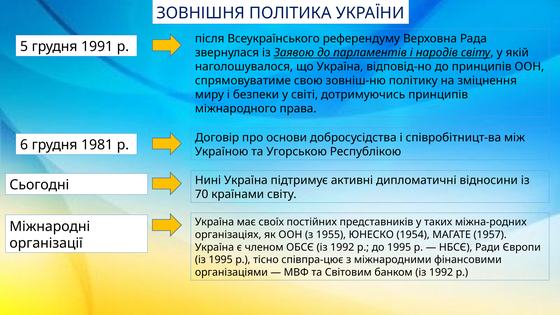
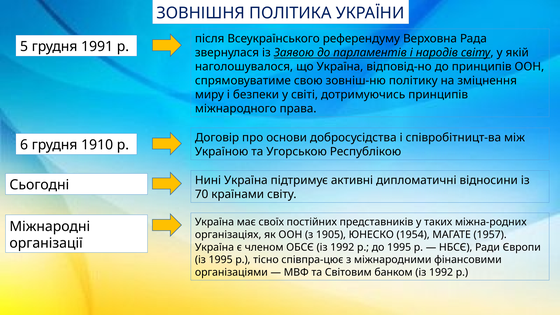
1981: 1981 -> 1910
1955: 1955 -> 1905
